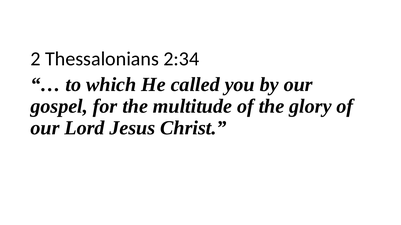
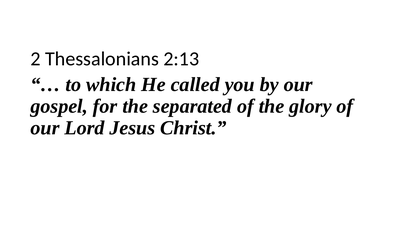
2:34: 2:34 -> 2:13
multitude: multitude -> separated
